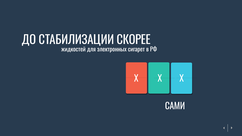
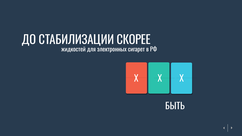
САМИ: САМИ -> БЫТЬ
